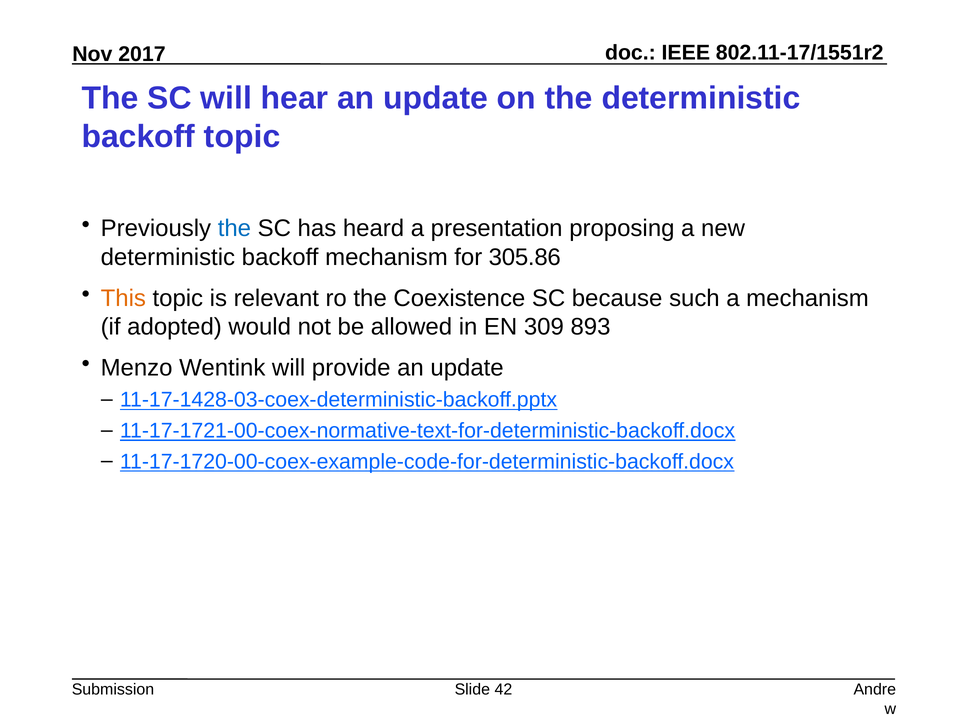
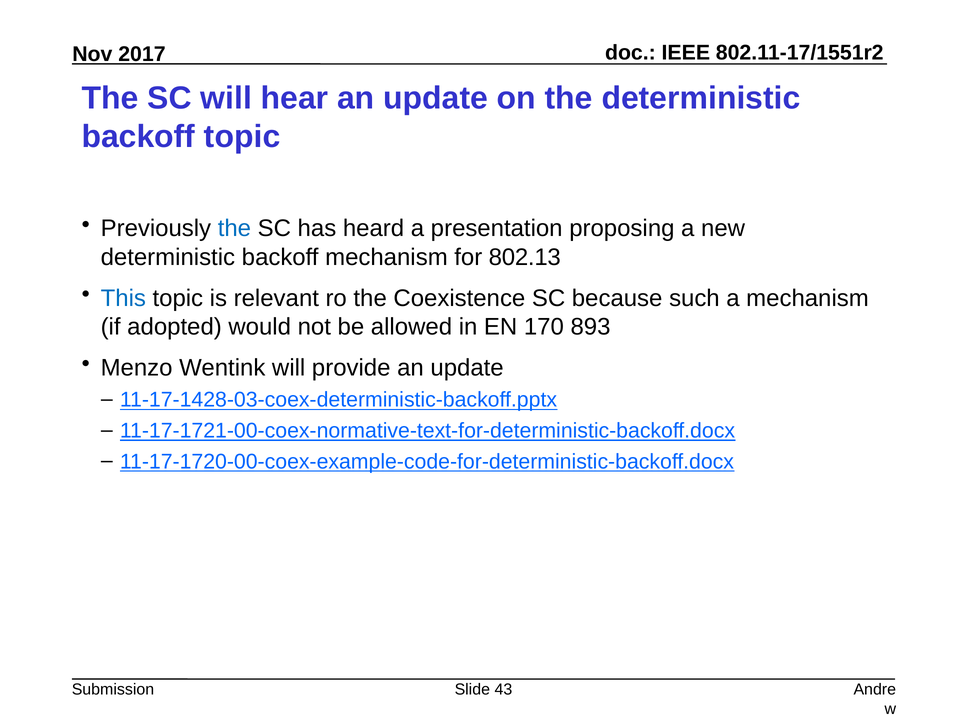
305.86: 305.86 -> 802.13
This colour: orange -> blue
309: 309 -> 170
42: 42 -> 43
